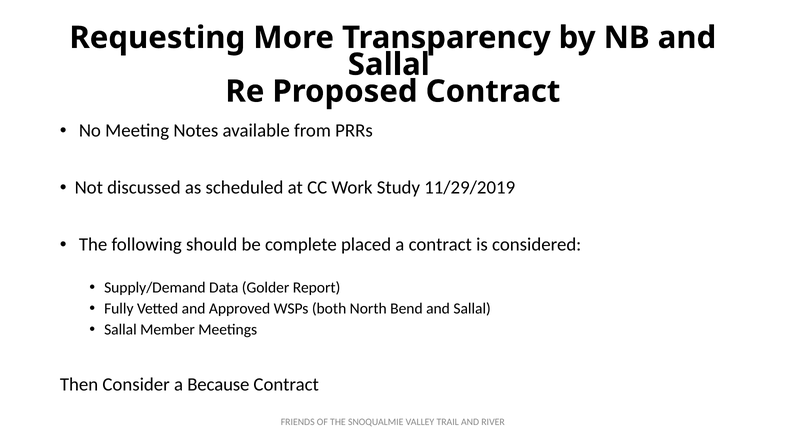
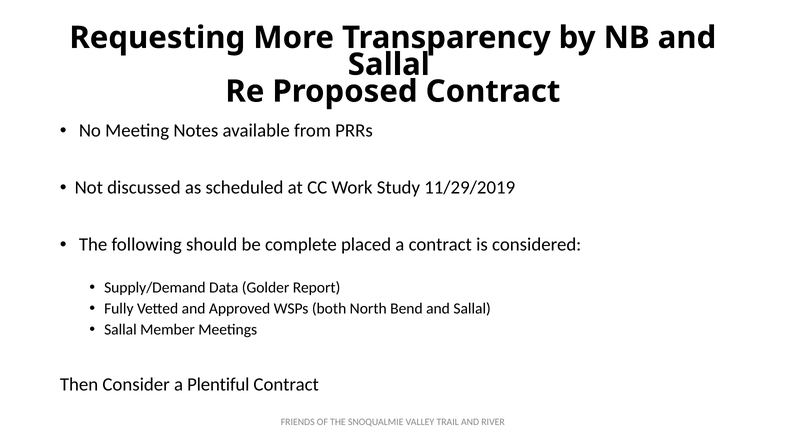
Because: Because -> Plentiful
